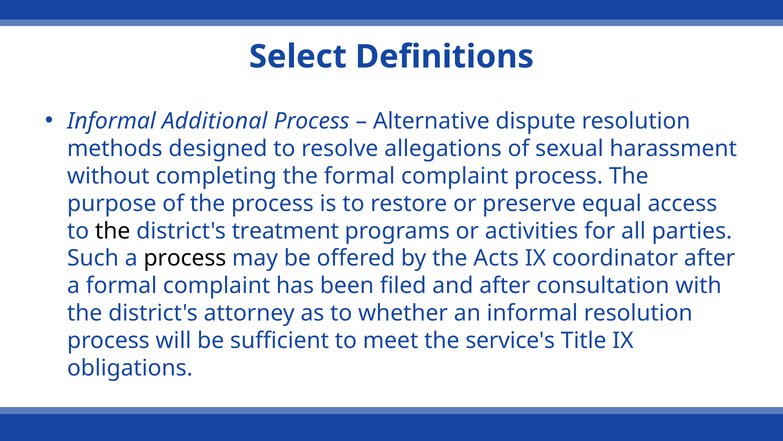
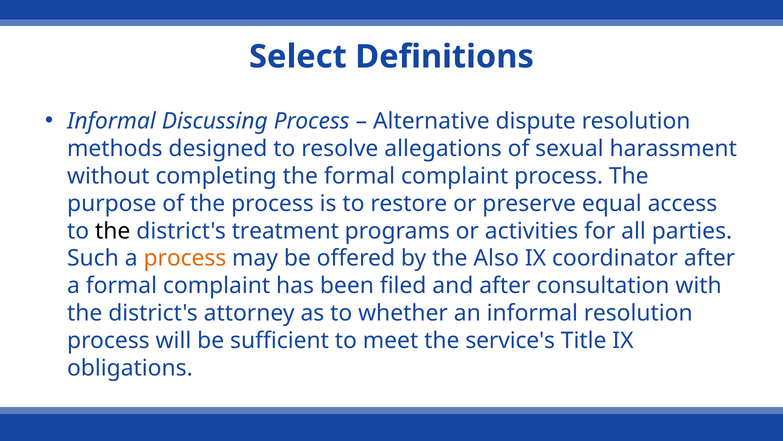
Additional: Additional -> Discussing
process at (185, 259) colour: black -> orange
Acts: Acts -> Also
